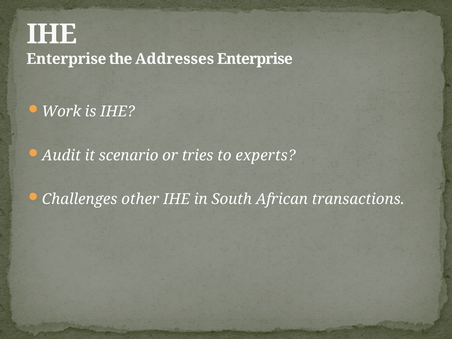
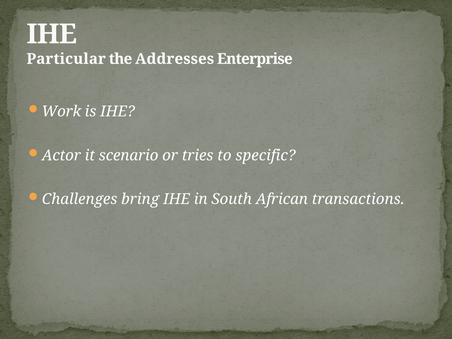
Enterprise at (66, 59): Enterprise -> Particular
Audit: Audit -> Actor
experts: experts -> specific
other: other -> bring
